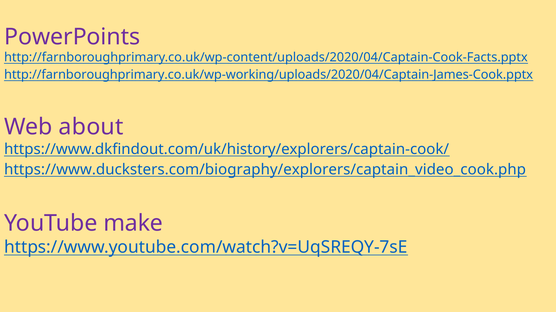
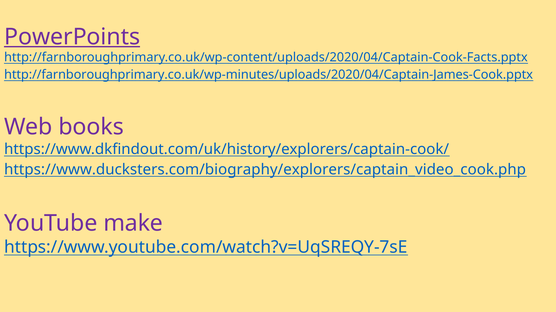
PowerPoints underline: none -> present
http://farnboroughprimary.co.uk/wp-working/uploads/2020/04/Captain-James-Cook.pptx: http://farnboroughprimary.co.uk/wp-working/uploads/2020/04/Captain-James-Cook.pptx -> http://farnboroughprimary.co.uk/wp-minutes/uploads/2020/04/Captain-James-Cook.pptx
about: about -> books
